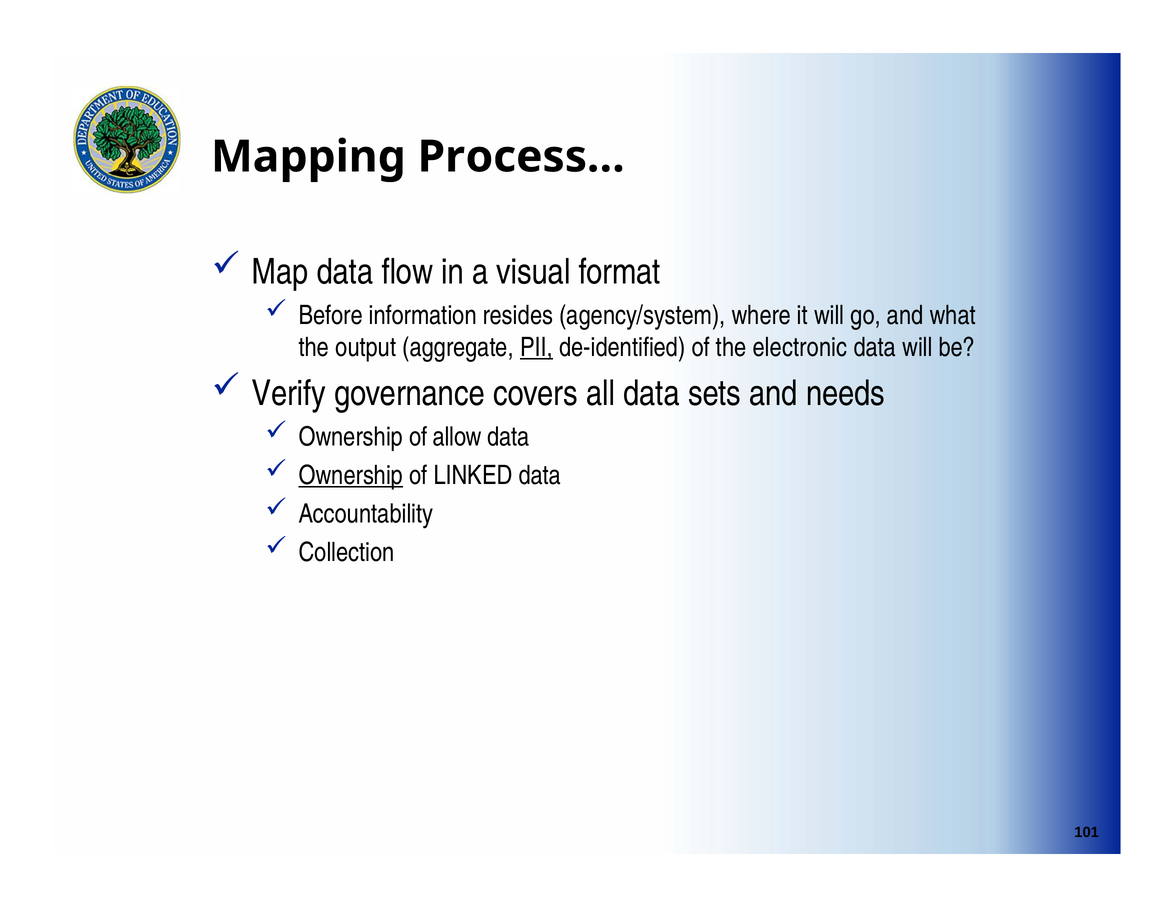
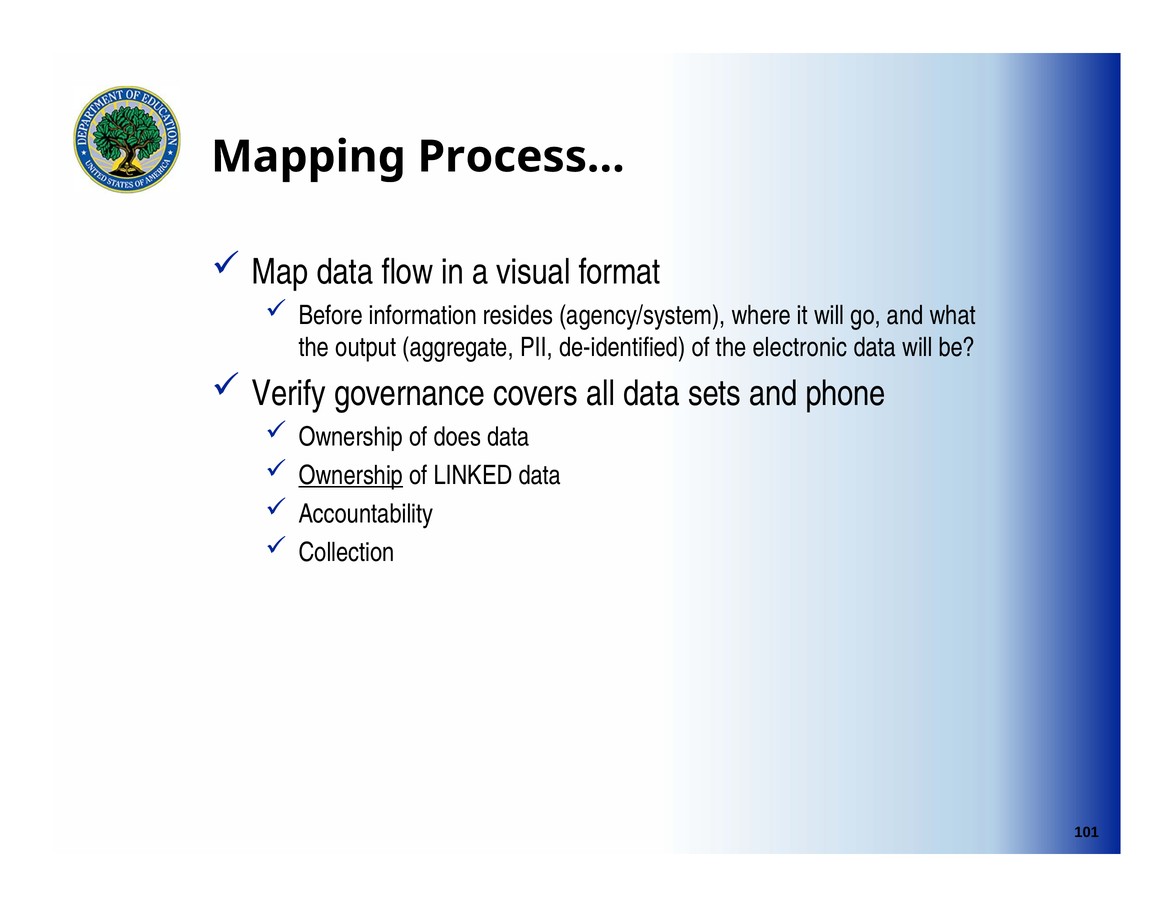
PII underline: present -> none
needs: needs -> phone
allow: allow -> does
